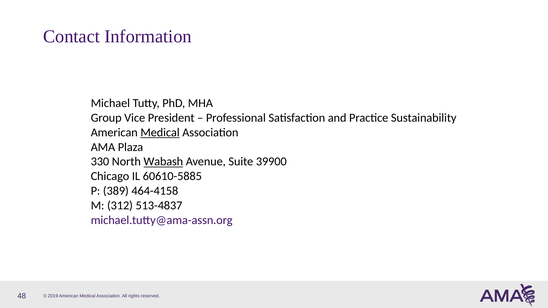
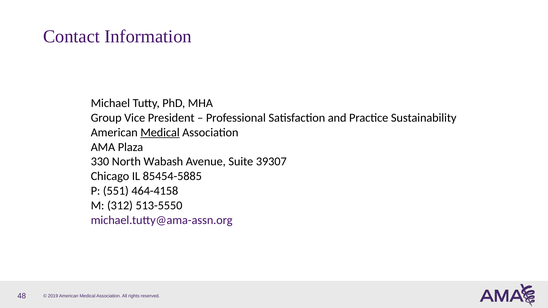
Wabash underline: present -> none
39900: 39900 -> 39307
60610-5885: 60610-5885 -> 85454-5885
389: 389 -> 551
513-4837: 513-4837 -> 513-5550
